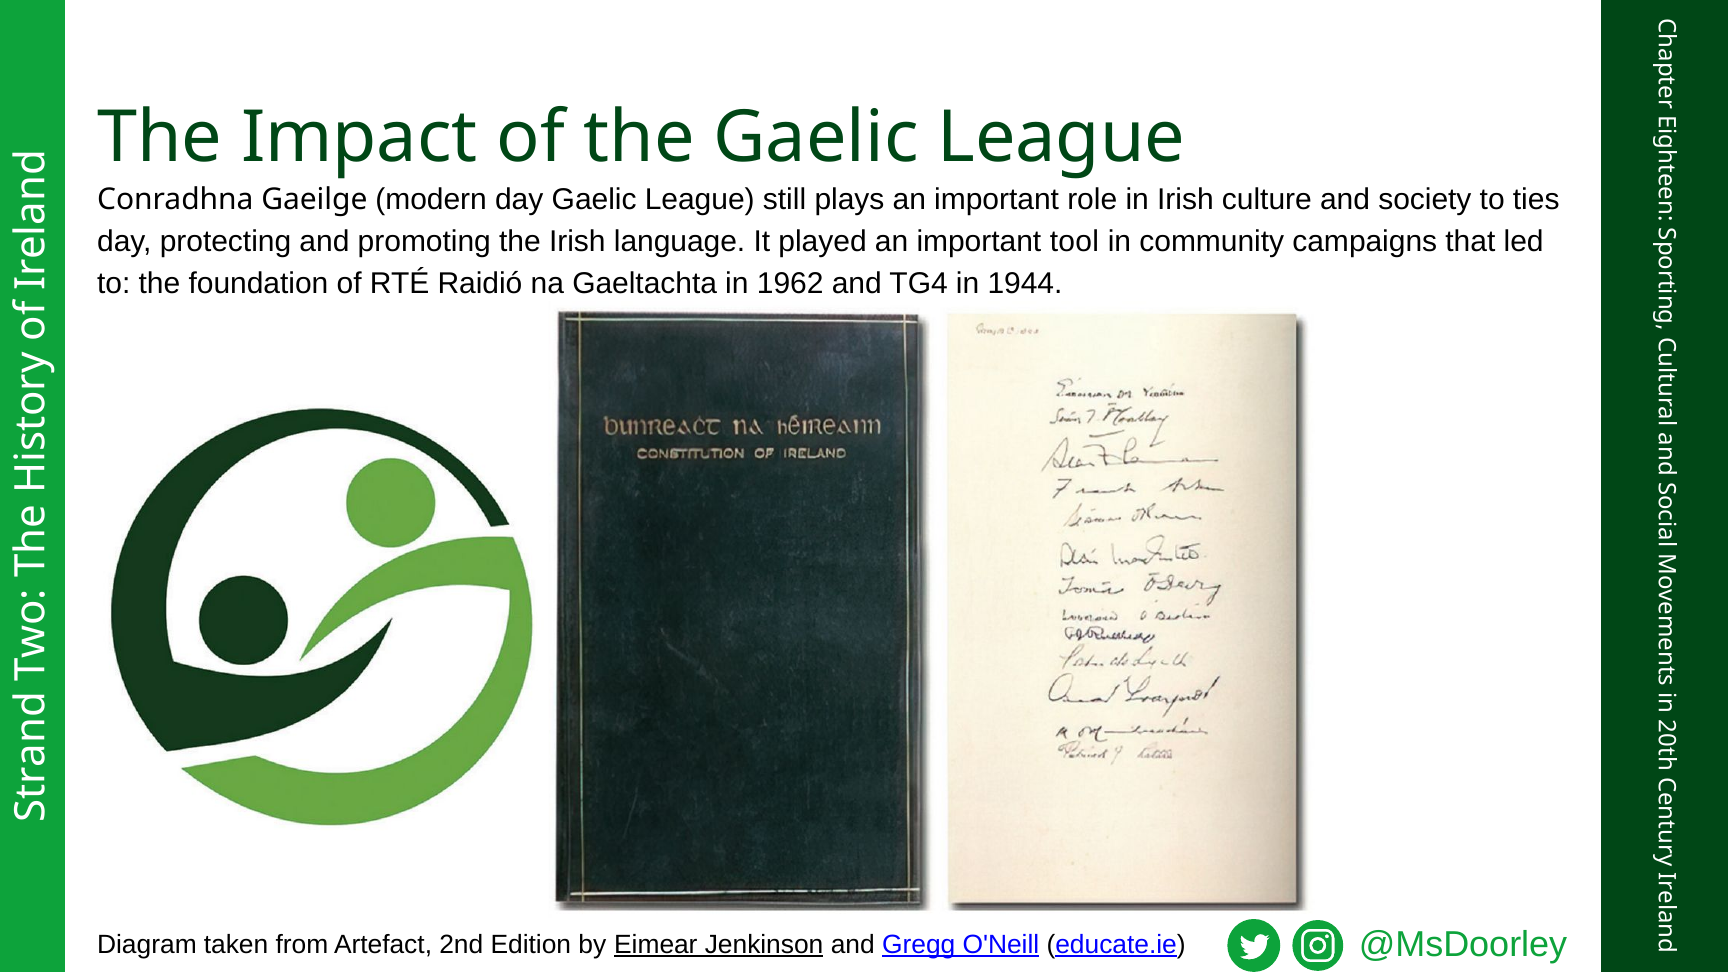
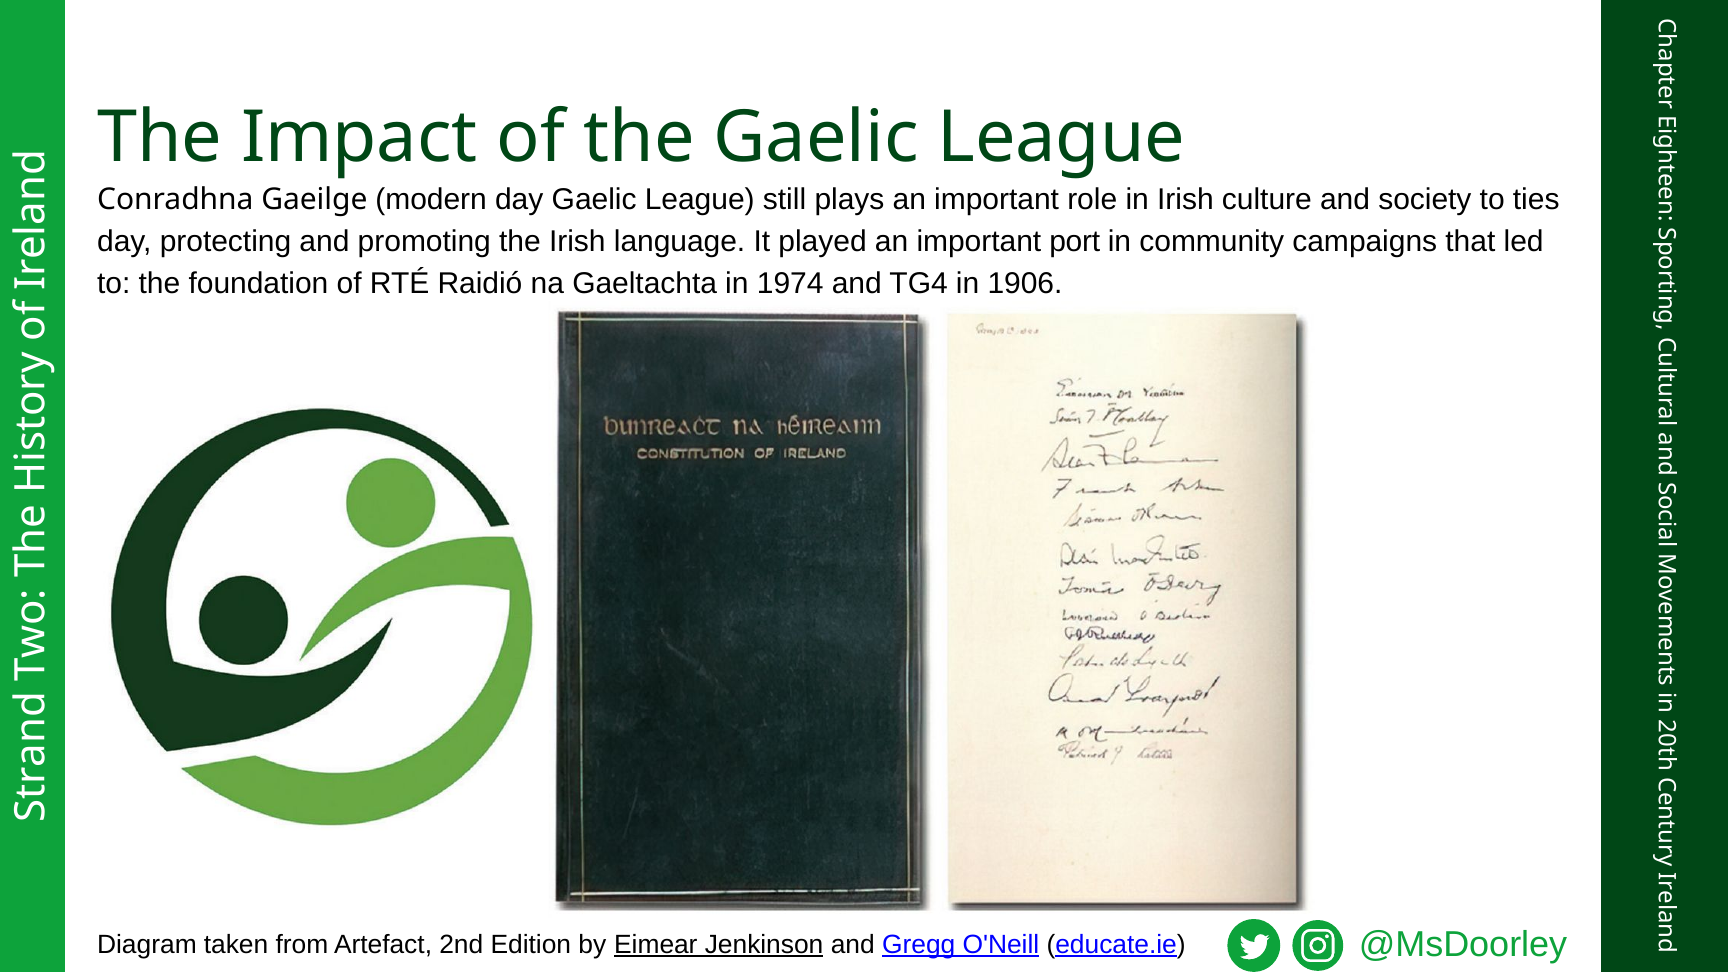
tool: tool -> port
1962: 1962 -> 1974
1944: 1944 -> 1906
